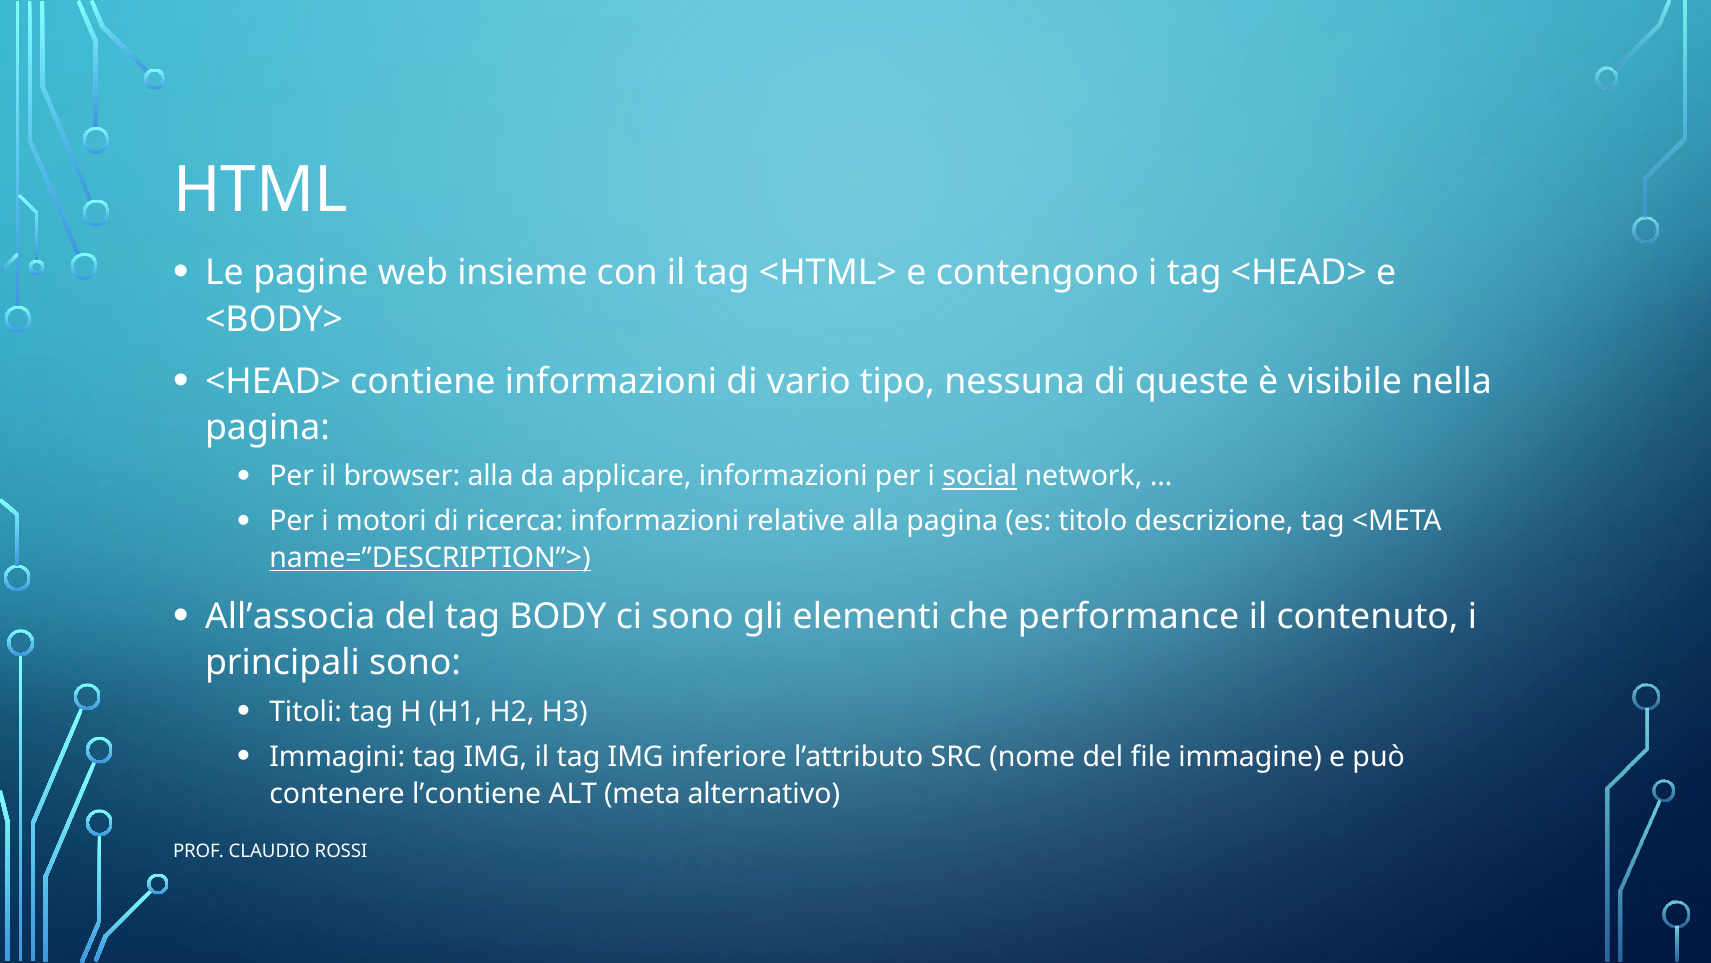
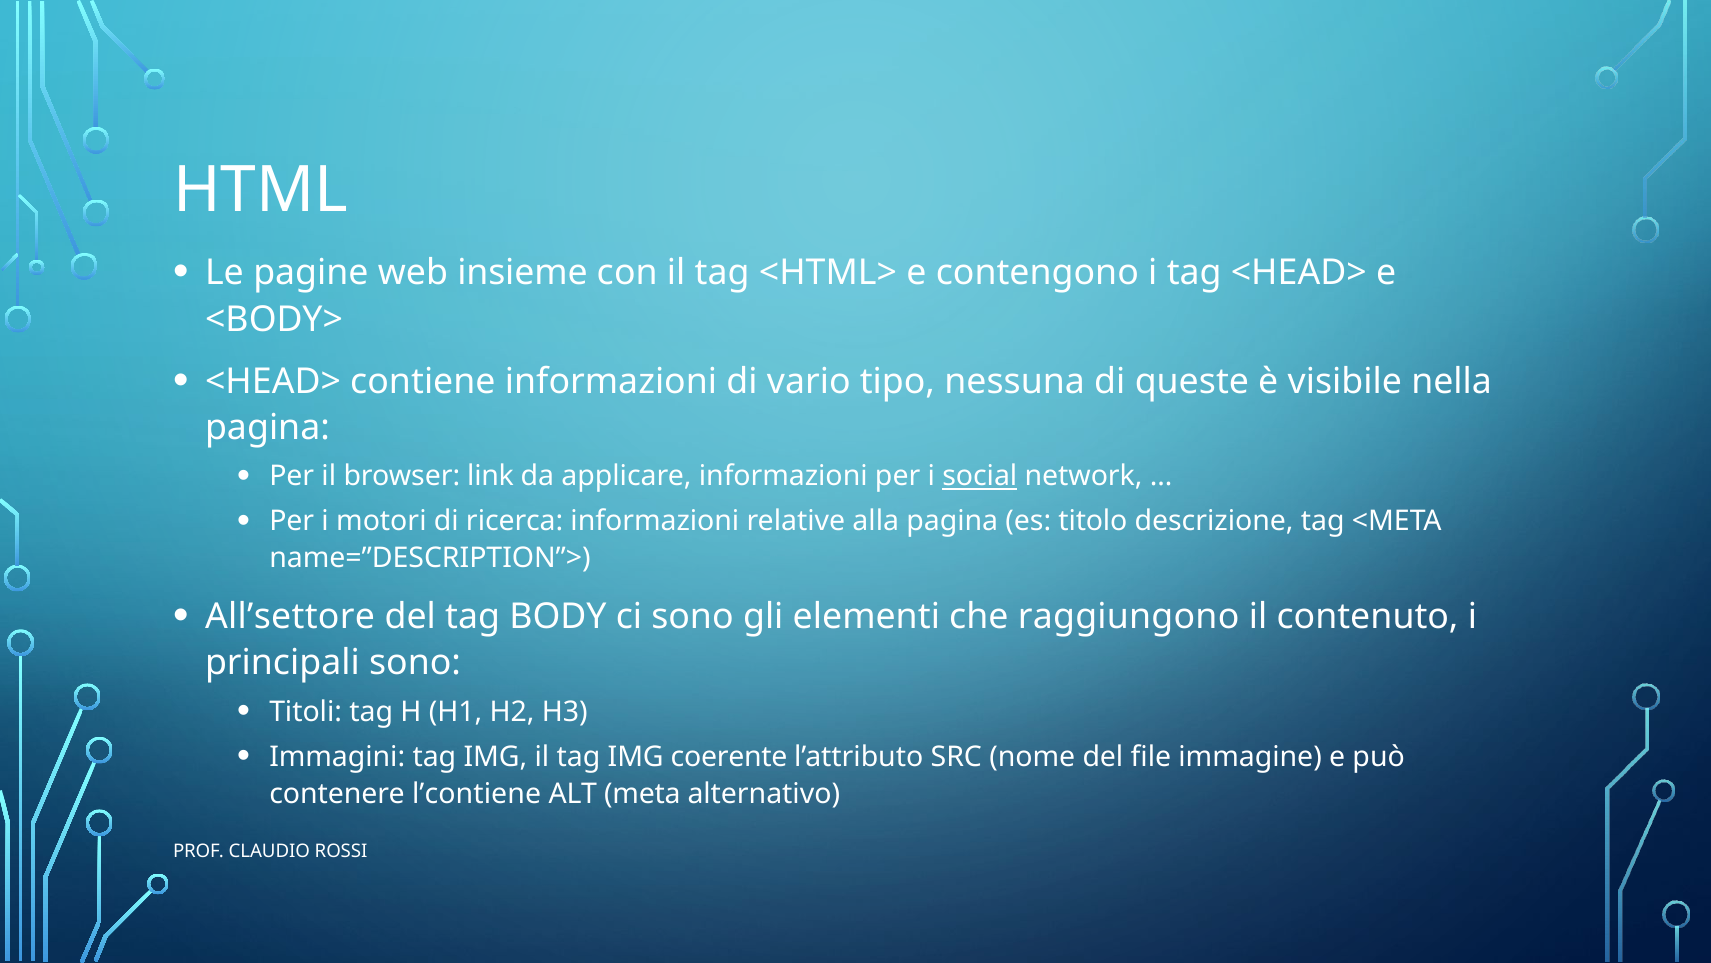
browser alla: alla -> link
name=”DESCRIPTION”> underline: present -> none
All’associa: All’associa -> All’settore
performance: performance -> raggiungono
inferiore: inferiore -> coerente
